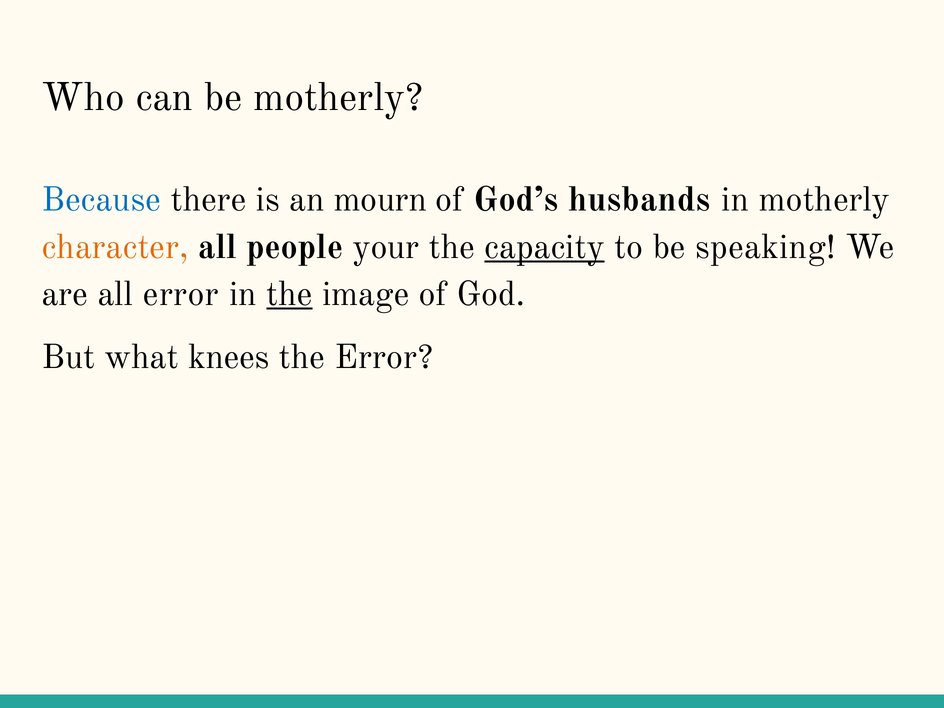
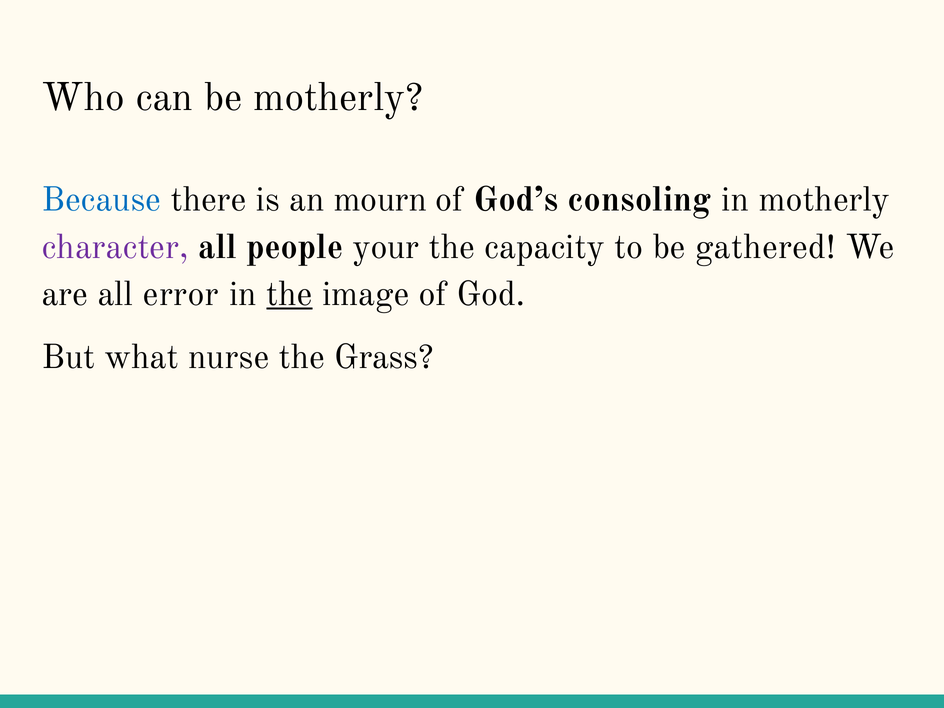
husbands: husbands -> consoling
character colour: orange -> purple
capacity underline: present -> none
speaking: speaking -> gathered
knees: knees -> nurse
the Error: Error -> Grass
